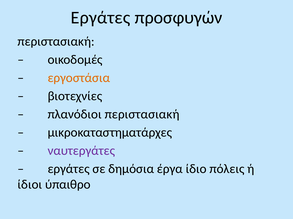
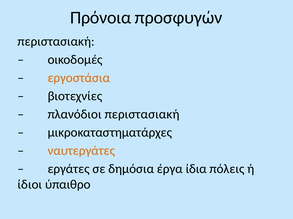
Εργάτες at (100, 18): Εργάτες -> Πρόνοια
ναυτεργάτες colour: purple -> orange
ίδιο: ίδιο -> ίδια
